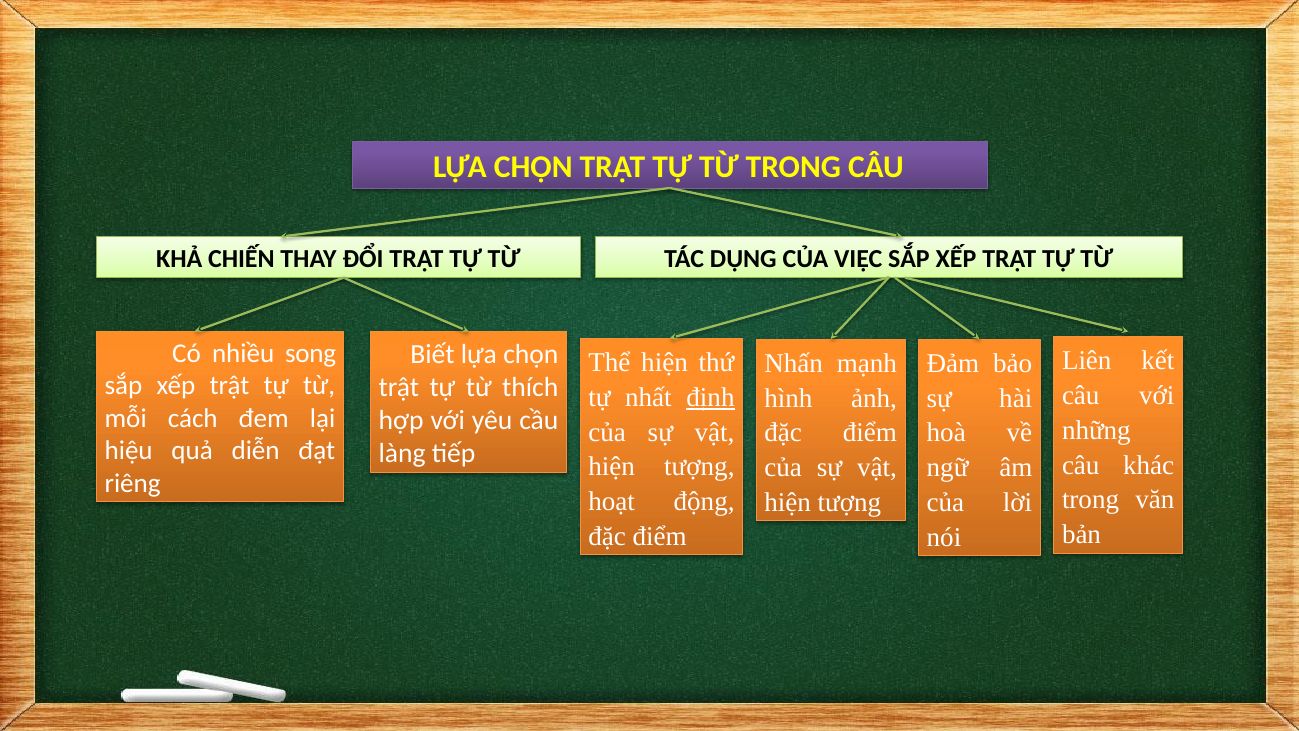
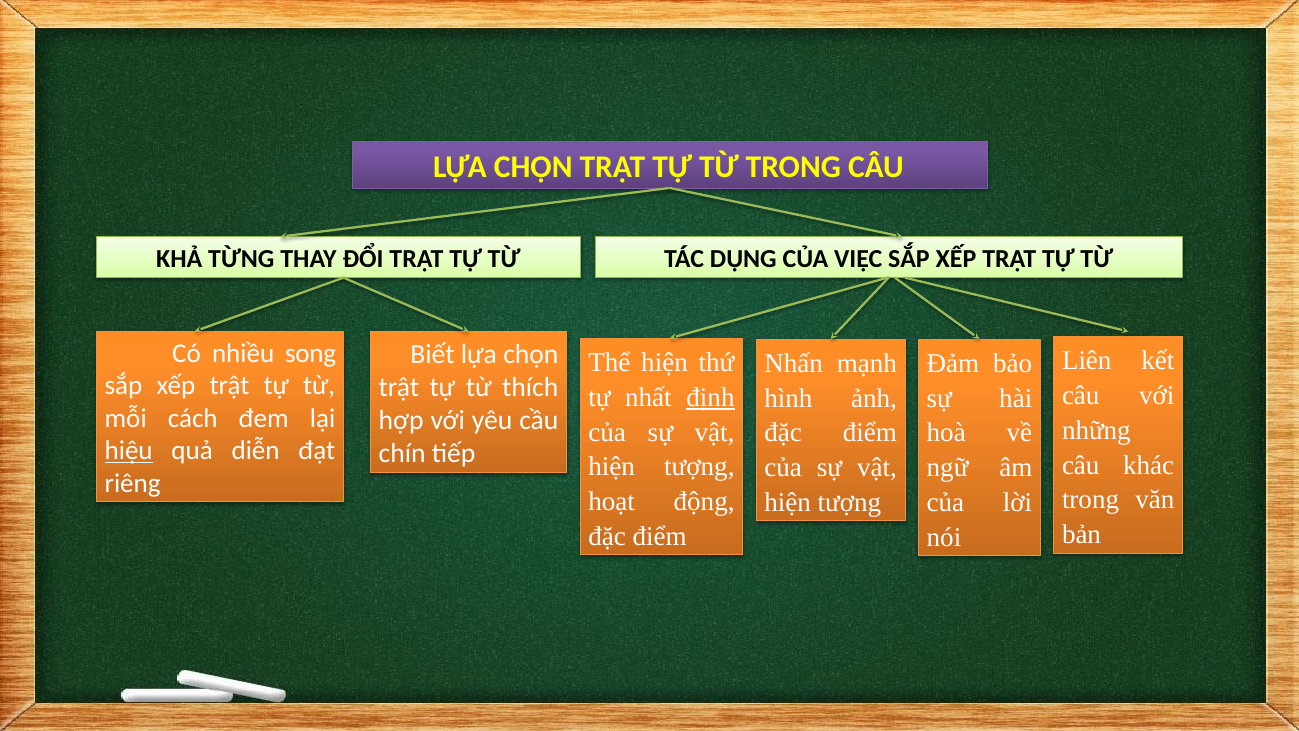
CHIẾN: CHIẾN -> TỪNG
hiệu underline: none -> present
làng: làng -> chín
